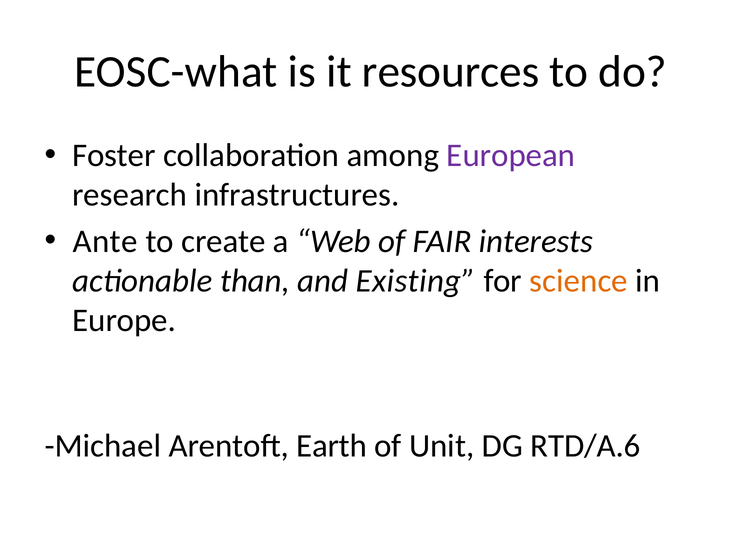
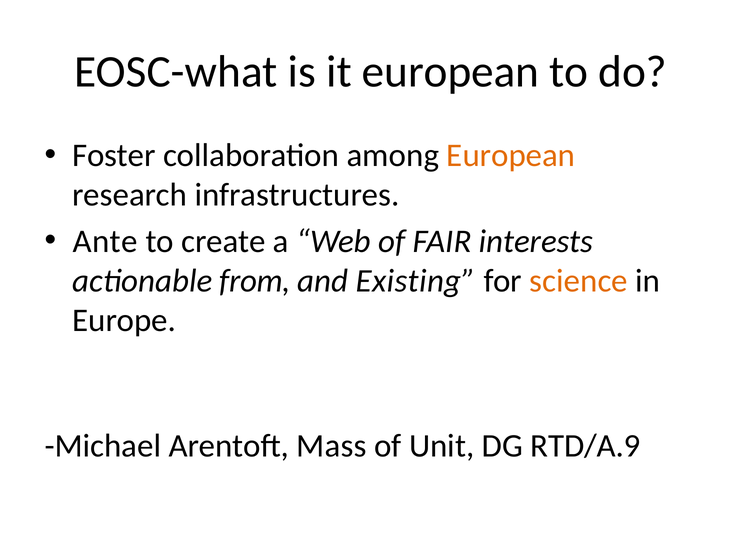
it resources: resources -> european
European at (511, 156) colour: purple -> orange
than: than -> from
Earth: Earth -> Mass
RTD/A.6: RTD/A.6 -> RTD/A.9
